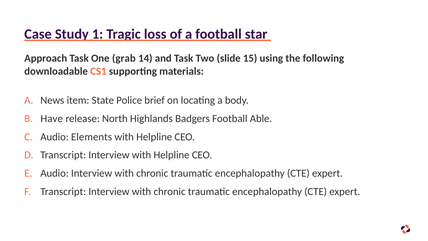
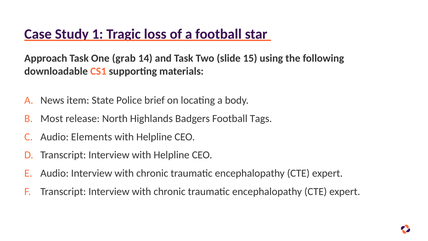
Have: Have -> Most
Able: Able -> Tags
